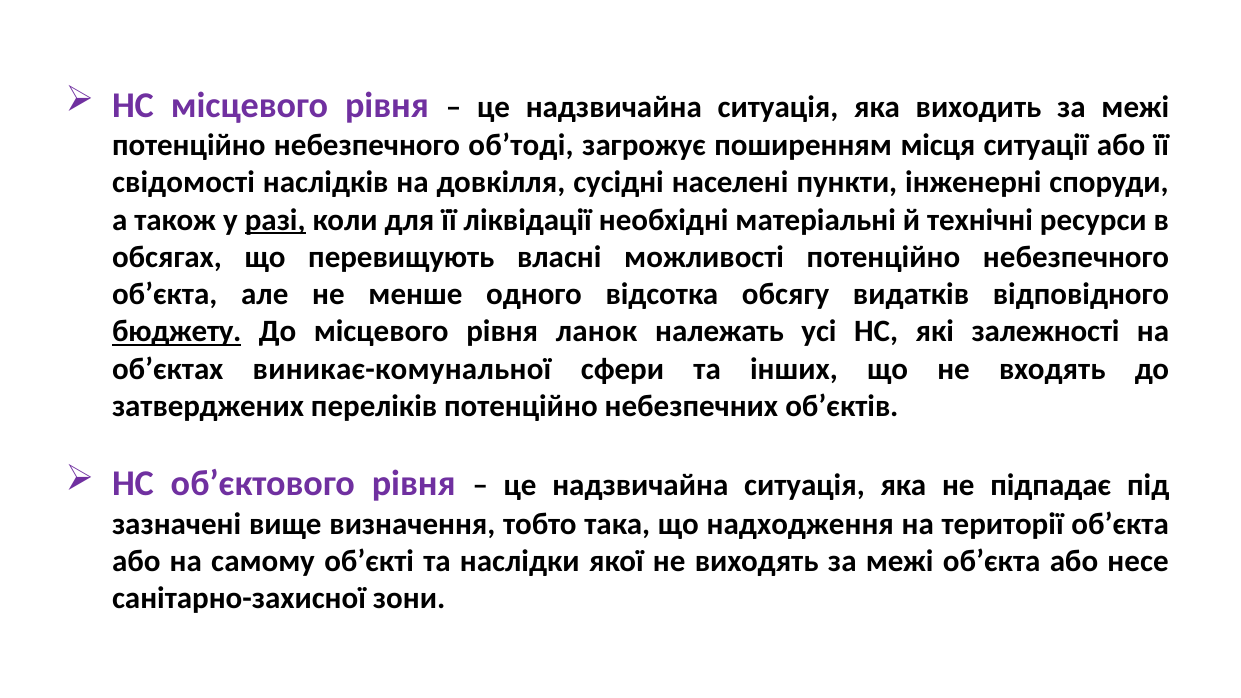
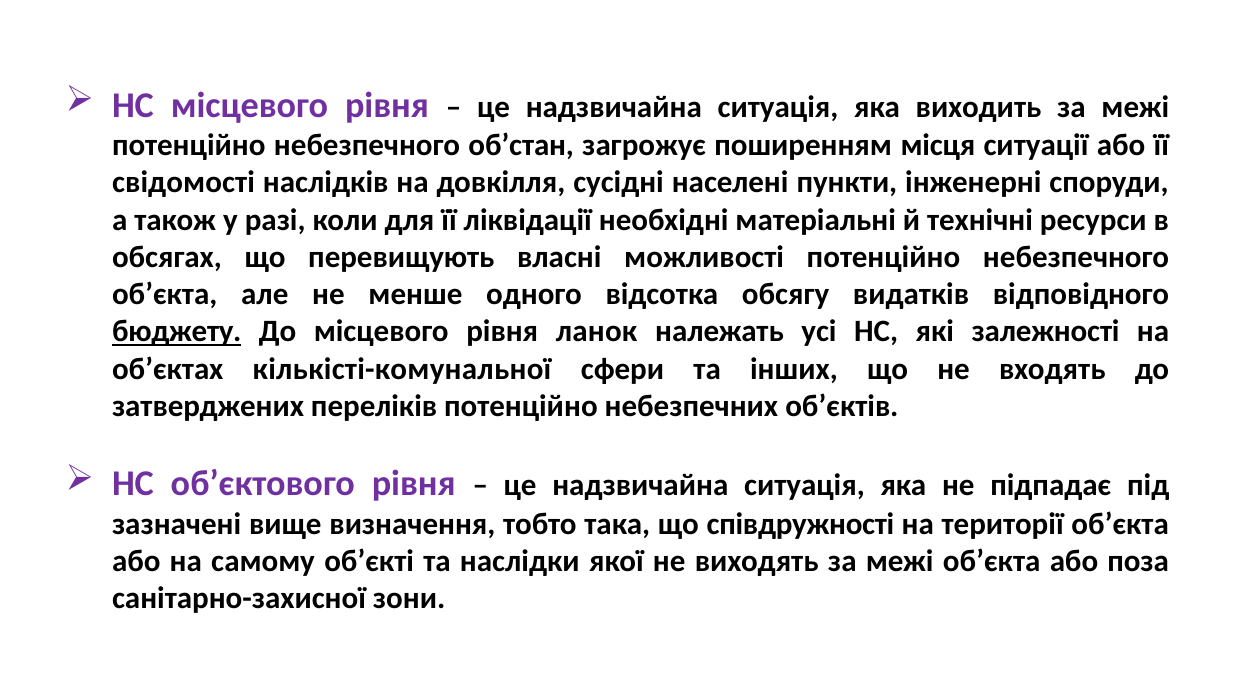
об’тоді: об’тоді -> об’стан
разі underline: present -> none
виникає-комунальної: виникає-комунальної -> кількісті-комунальної
надходження: надходження -> співдружності
несе: несе -> поза
